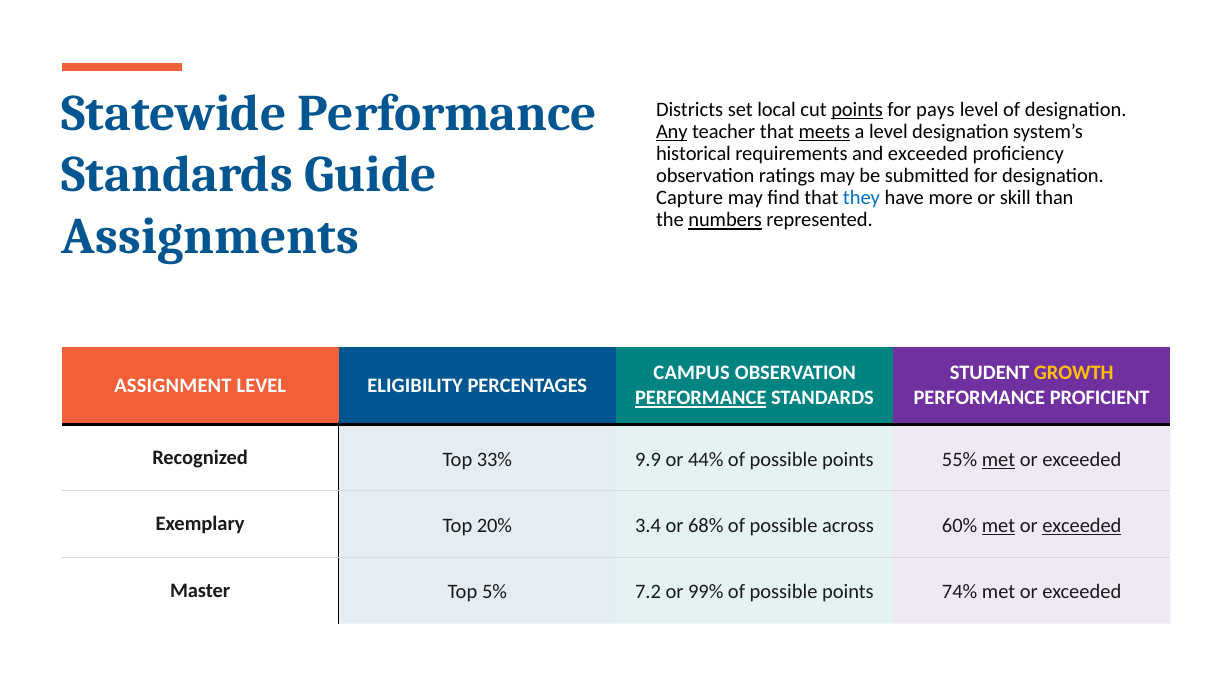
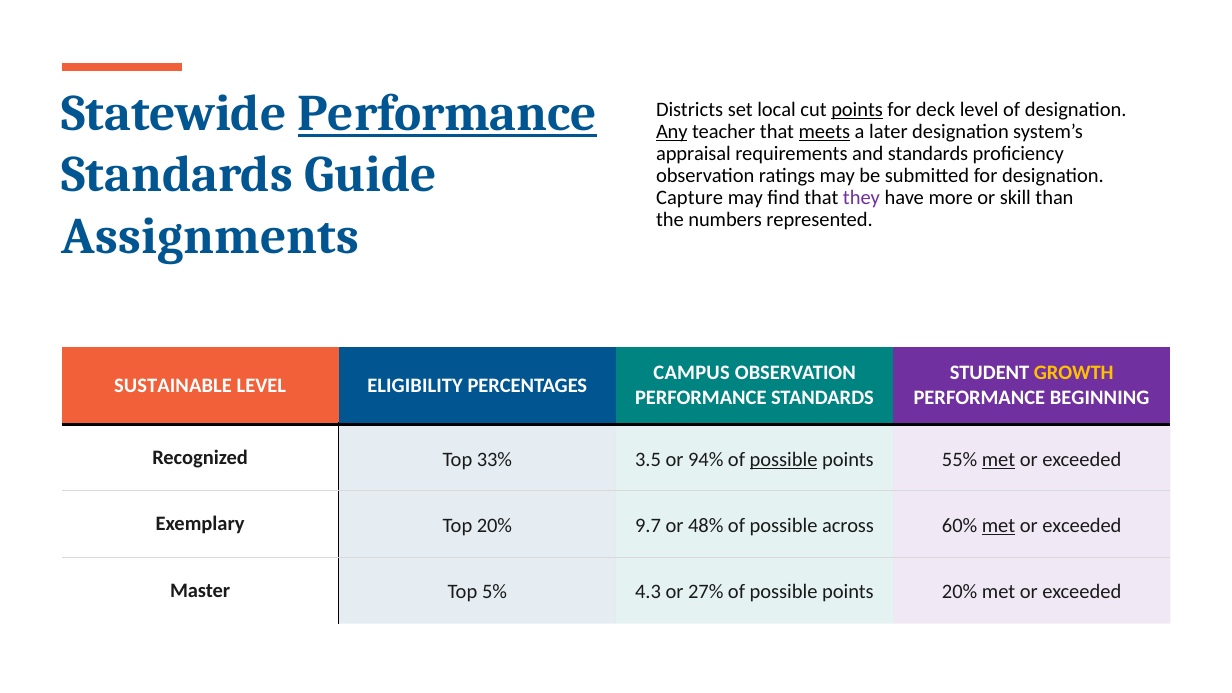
Performance at (447, 113) underline: none -> present
pays: pays -> deck
a level: level -> later
historical: historical -> appraisal
and exceeded: exceeded -> standards
they colour: blue -> purple
numbers underline: present -> none
ASSIGNMENT: ASSIGNMENT -> SUSTAINABLE
PERFORMANCE at (701, 398) underline: present -> none
PROFICIENT: PROFICIENT -> BEGINNING
9.9: 9.9 -> 3.5
44%: 44% -> 94%
possible at (784, 459) underline: none -> present
3.4: 3.4 -> 9.7
68%: 68% -> 48%
exceeded at (1082, 526) underline: present -> none
7.2: 7.2 -> 4.3
99%: 99% -> 27%
points 74%: 74% -> 20%
